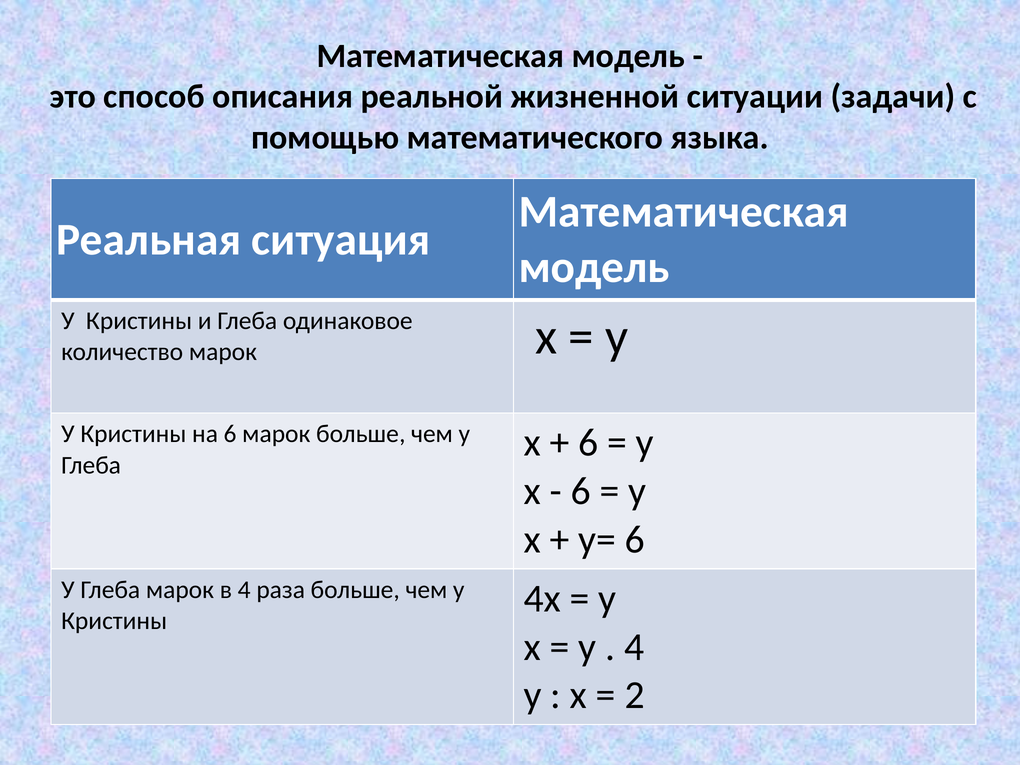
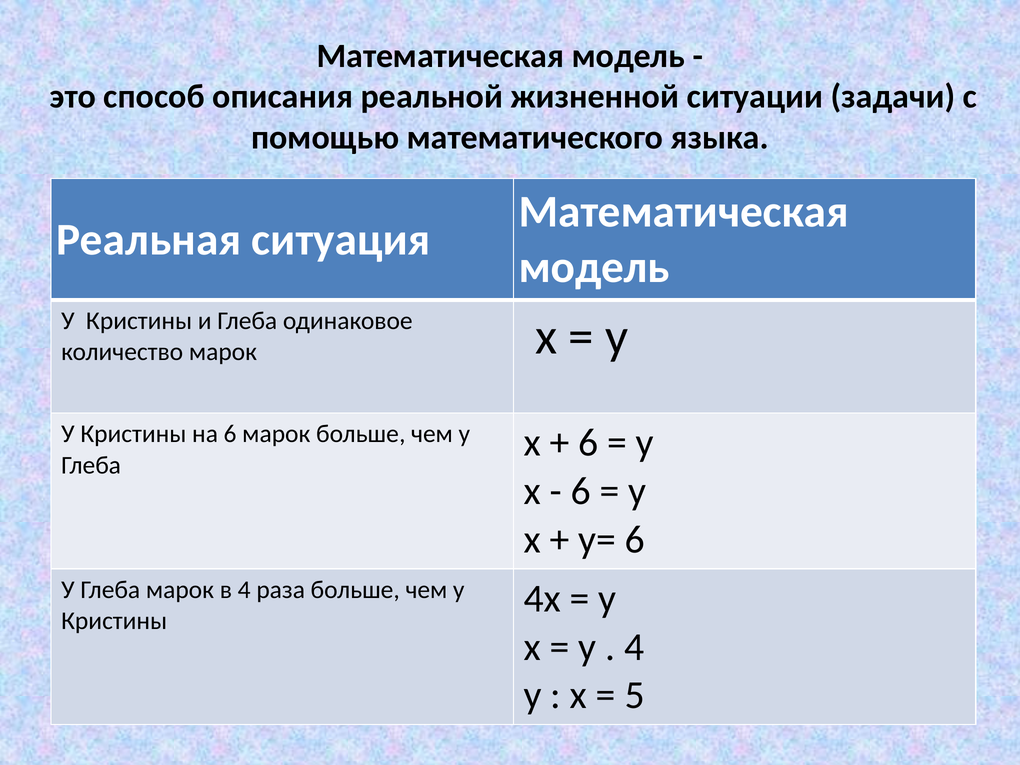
2: 2 -> 5
